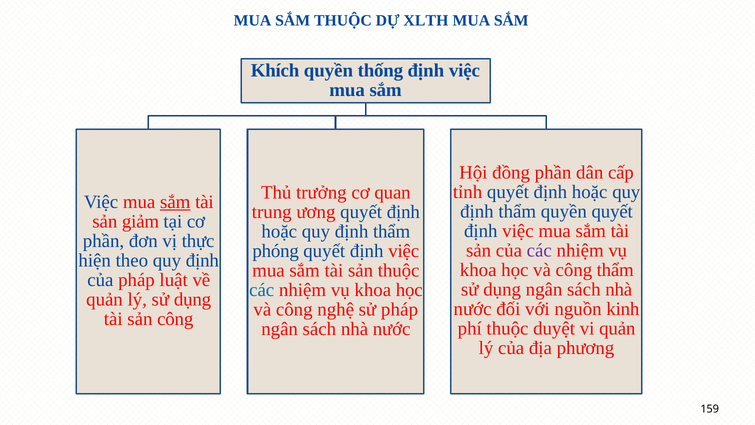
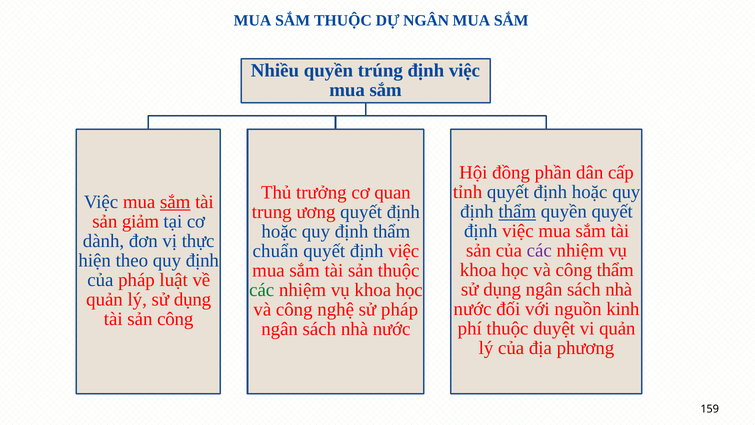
DỰ XLTH: XLTH -> NGÂN
Khích: Khích -> Nhiều
thống: thống -> trúng
thẩm at (517, 212) underline: none -> present
phần at (104, 241): phần -> dành
phóng: phóng -> chuẩn
các at (262, 290) colour: blue -> green
